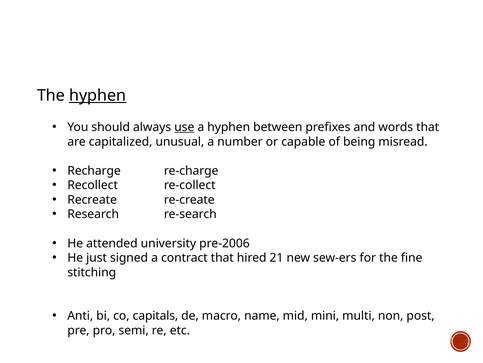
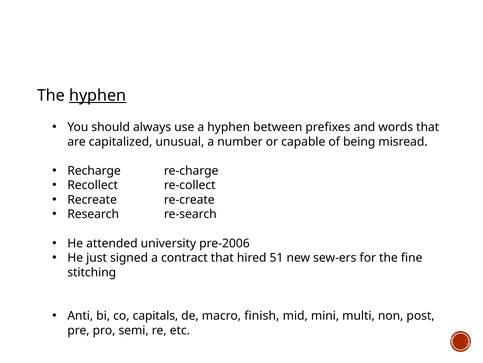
use underline: present -> none
21: 21 -> 51
name: name -> finish
